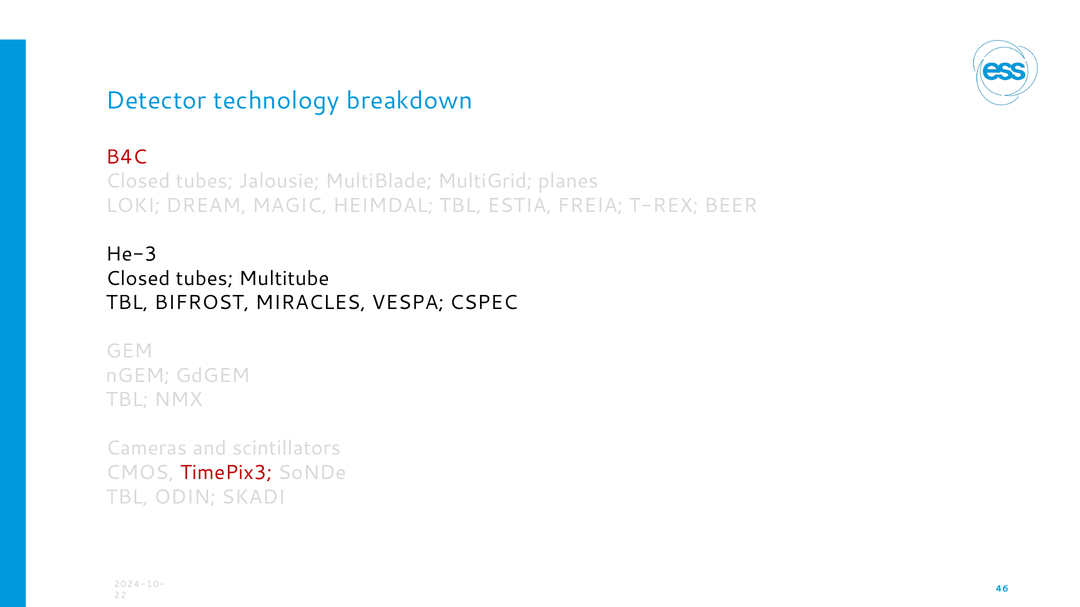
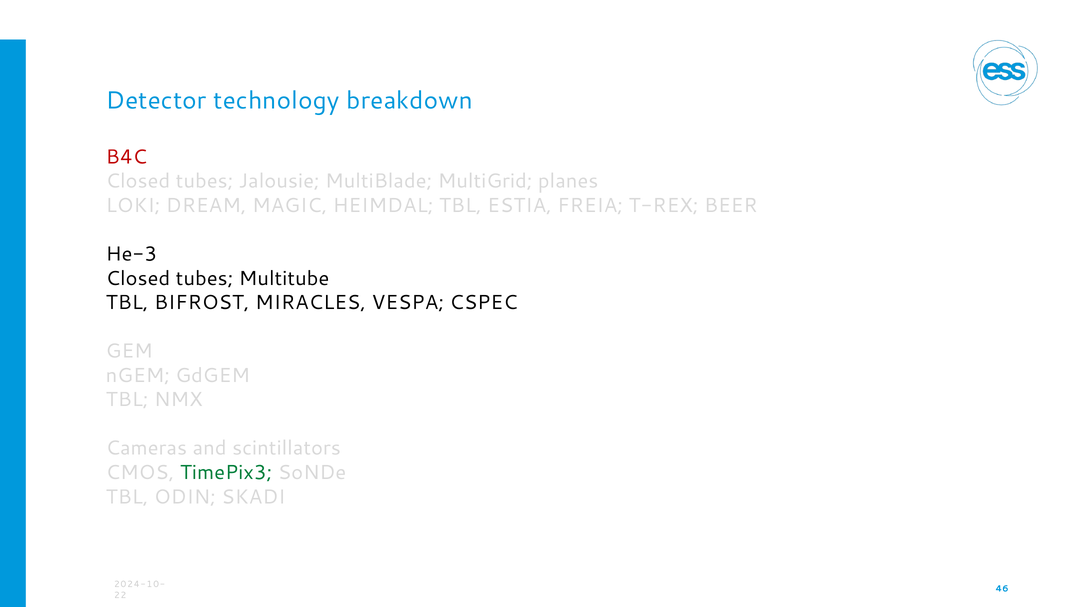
TimePix3 colour: red -> green
